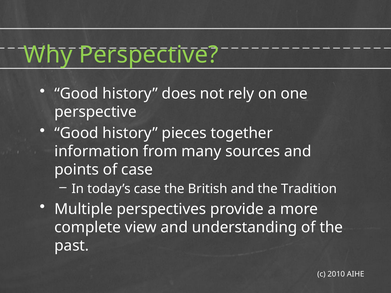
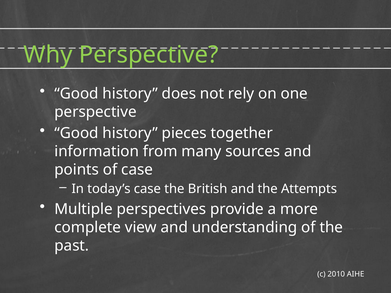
Tradition: Tradition -> Attempts
